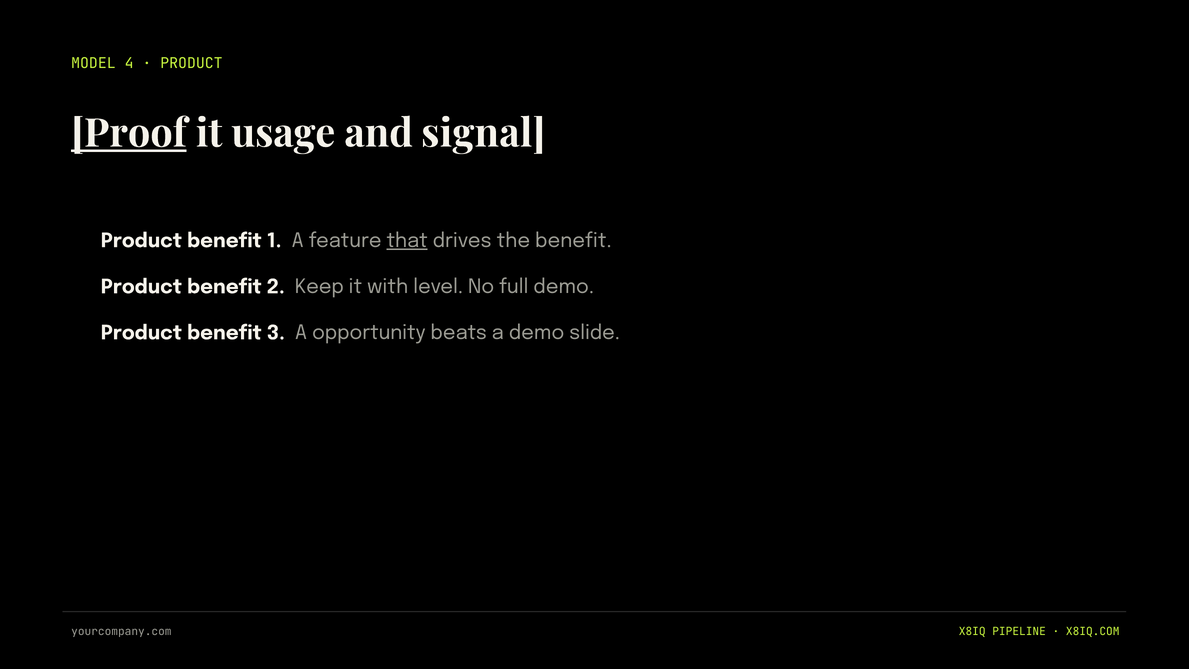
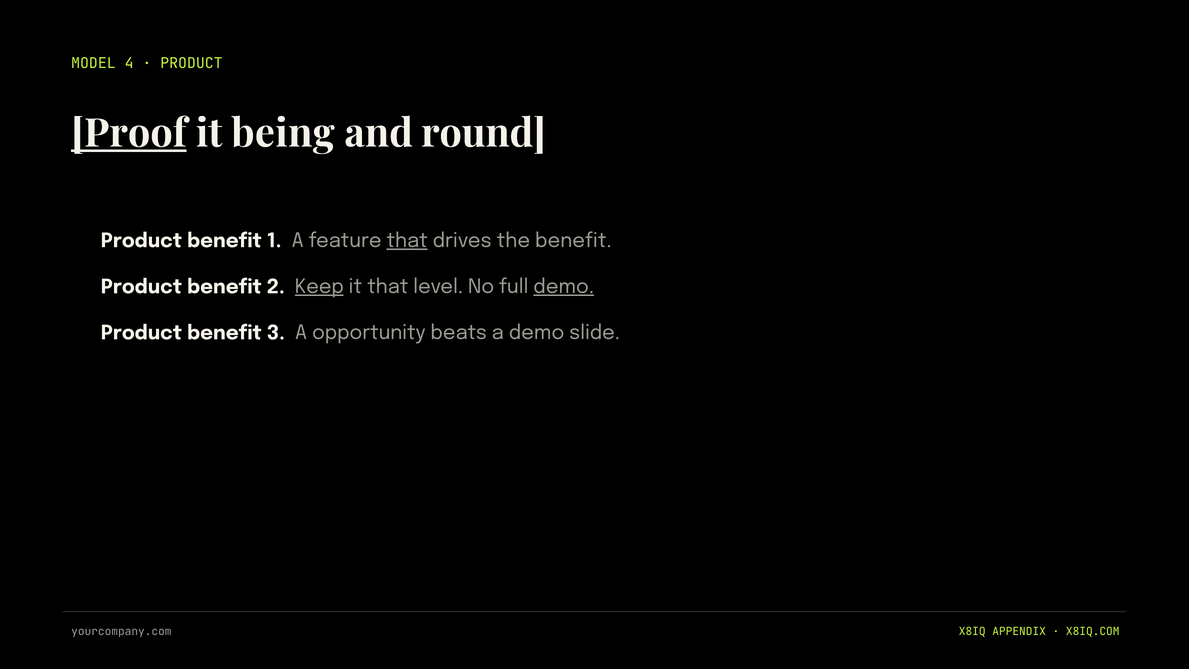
usage: usage -> being
signal: signal -> round
Keep underline: none -> present
it with: with -> that
demo at (564, 287) underline: none -> present
PIPELINE: PIPELINE -> APPENDIX
